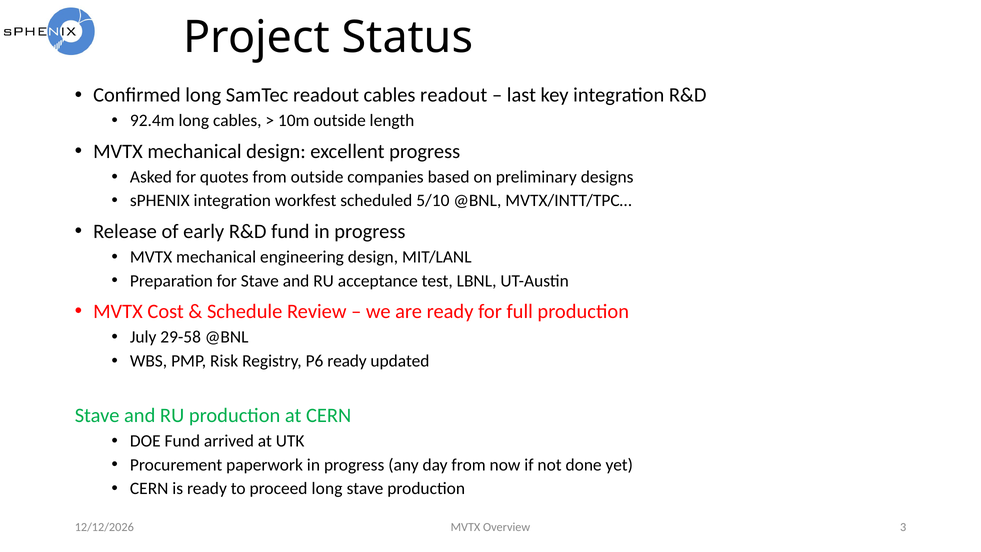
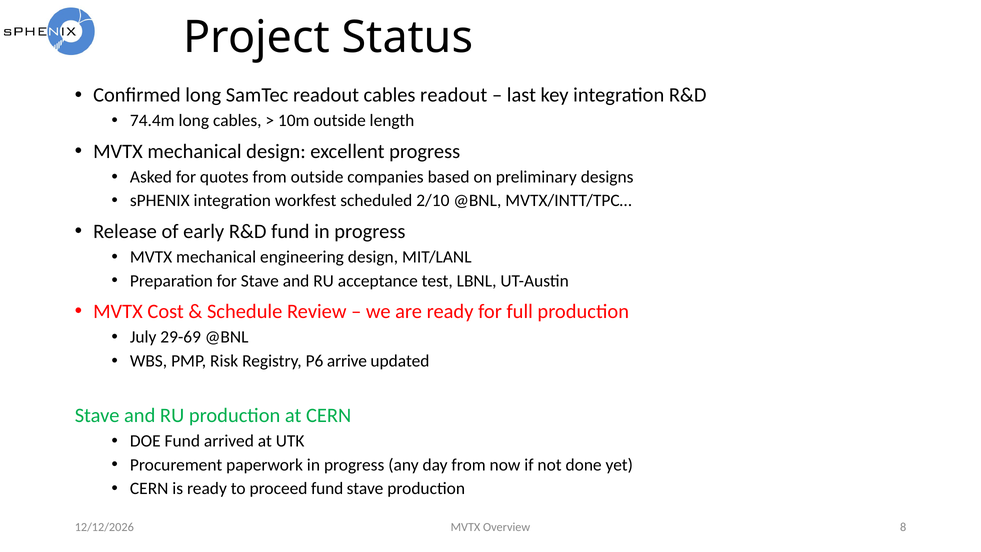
92.4m: 92.4m -> 74.4m
5/10: 5/10 -> 2/10
29-58: 29-58 -> 29-69
P6 ready: ready -> arrive
proceed long: long -> fund
3: 3 -> 8
